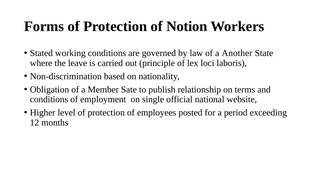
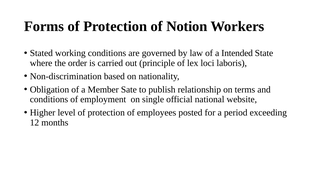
Another: Another -> Intended
leave: leave -> order
